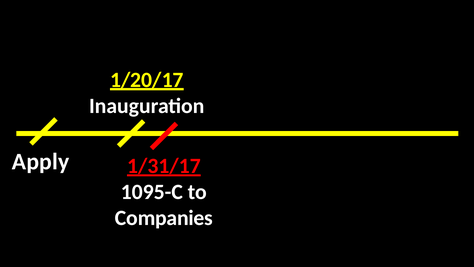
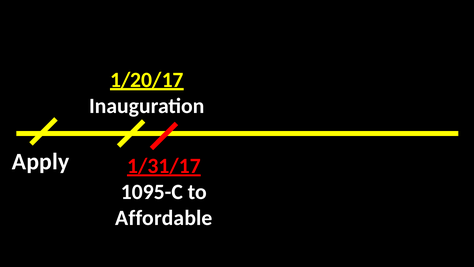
Companies: Companies -> Affordable
